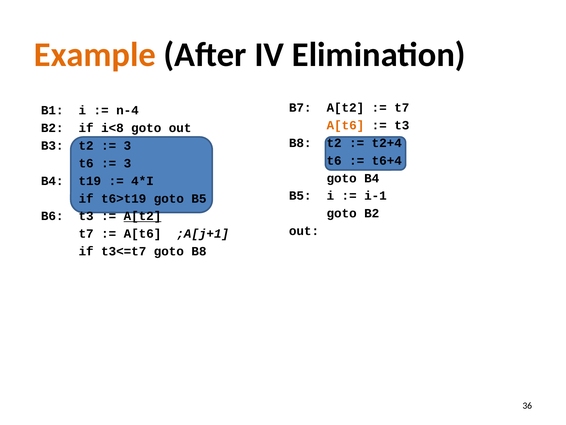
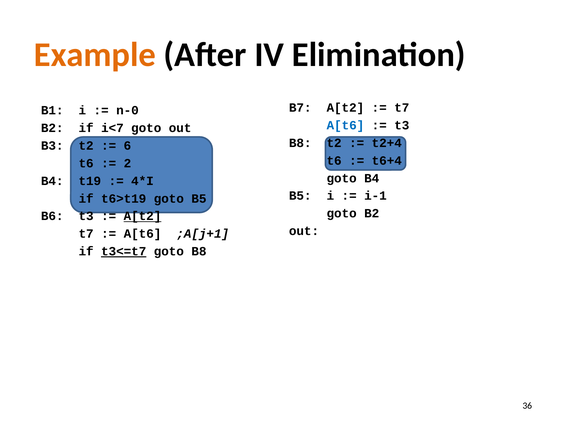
n-4: n-4 -> n-0
A[t6 at (345, 125) colour: orange -> blue
i<8: i<8 -> i<7
3 at (127, 146): 3 -> 6
3 at (127, 163): 3 -> 2
t3<=t7 underline: none -> present
